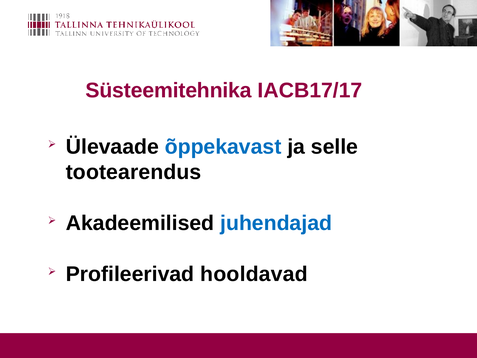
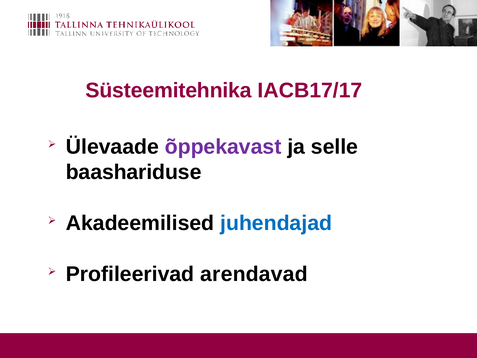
õppekavast colour: blue -> purple
tootearendus: tootearendus -> baashariduse
hooldavad: hooldavad -> arendavad
